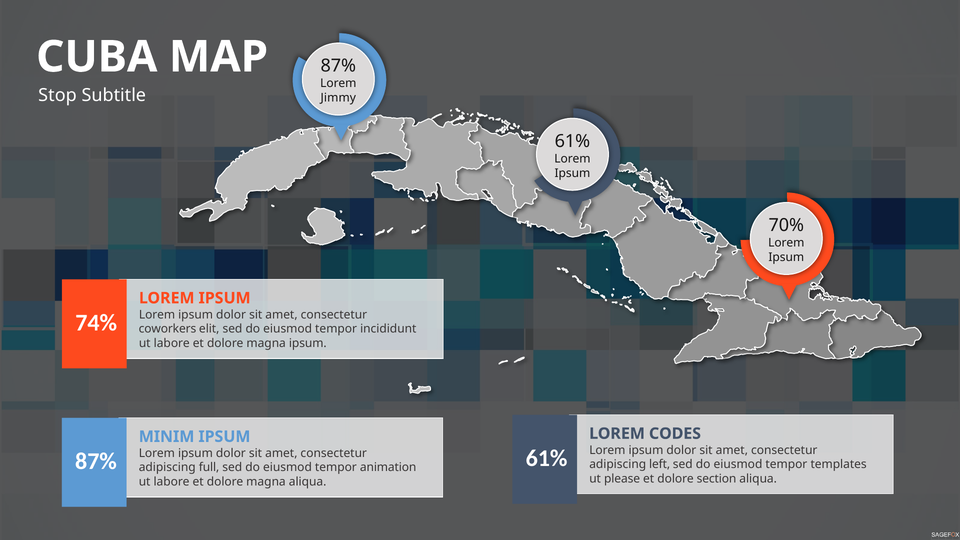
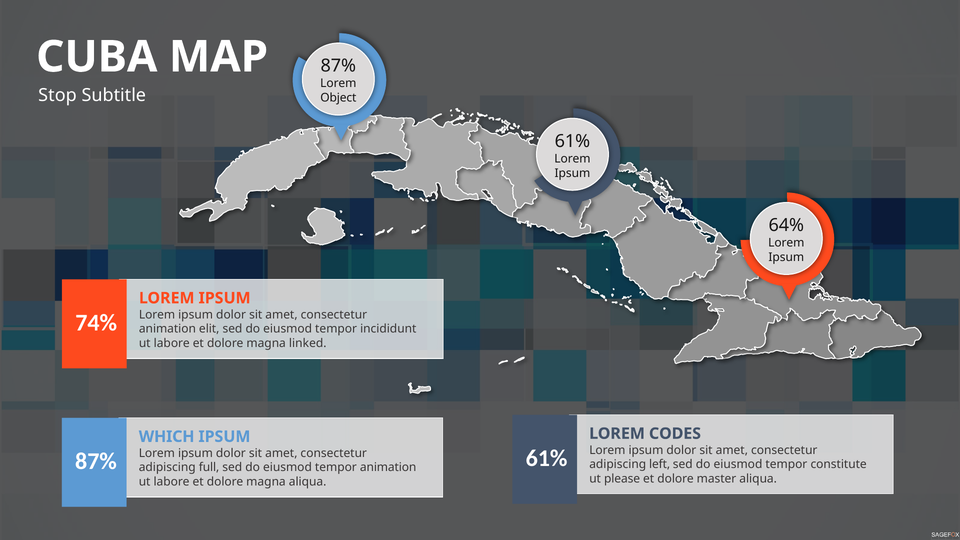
Jimmy: Jimmy -> Object
70%: 70% -> 64%
coworkers at (167, 329): coworkers -> animation
magna ipsum: ipsum -> linked
MINIM: MINIM -> WHICH
templates: templates -> constitute
section: section -> master
